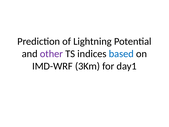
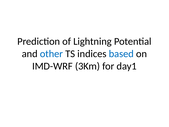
other colour: purple -> blue
